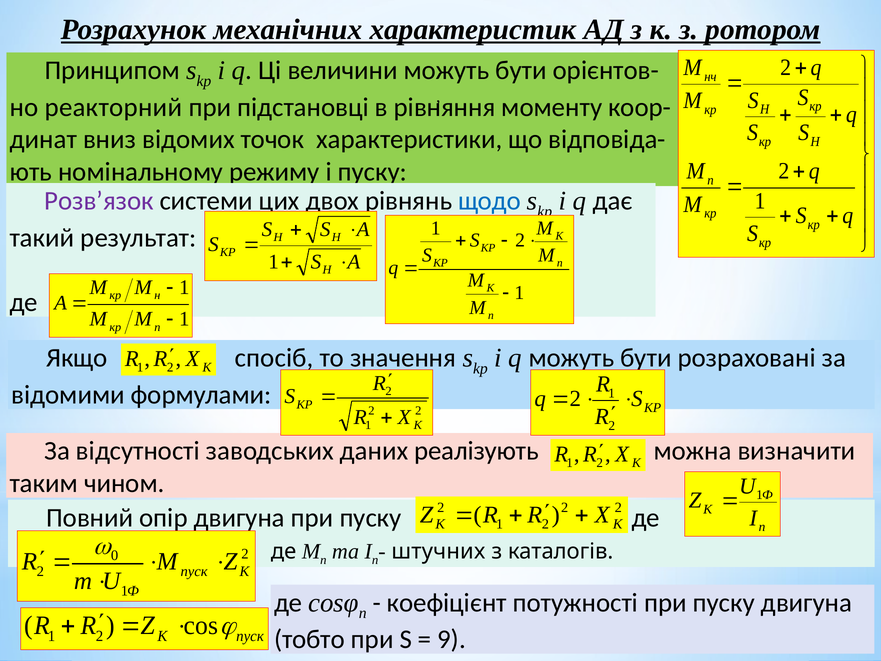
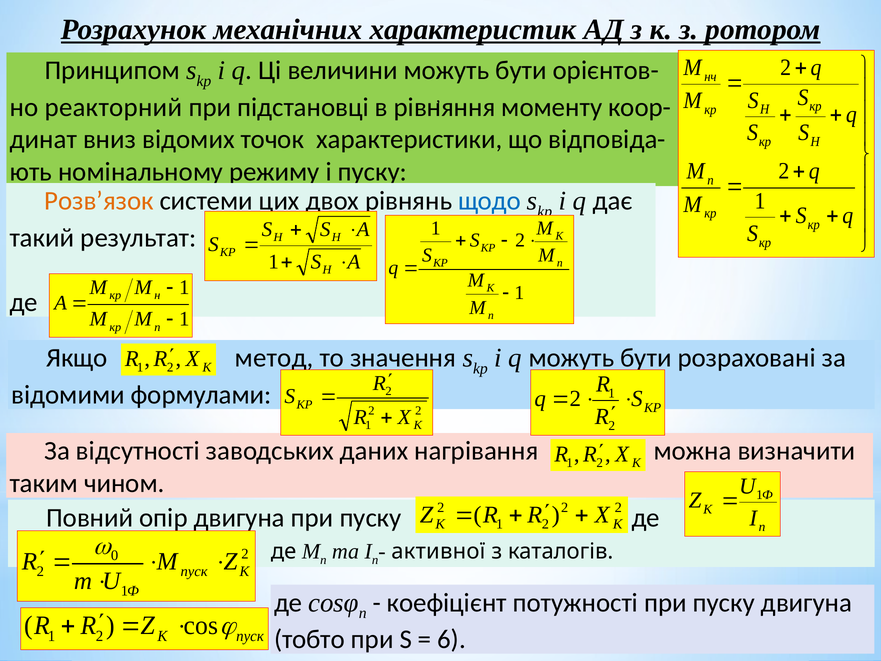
Розв’язок colour: purple -> orange
спосіб: спосіб -> метод
реалізують: реалізують -> нагрівання
штучних: штучних -> активної
9: 9 -> 6
